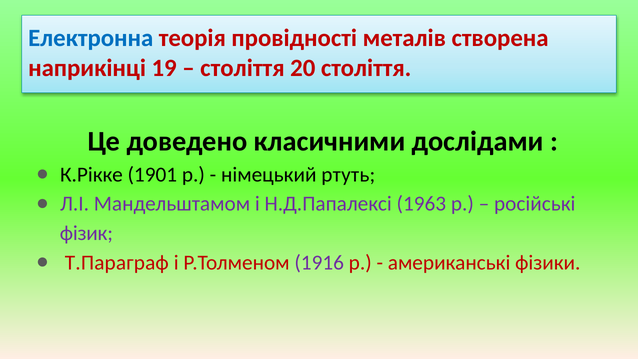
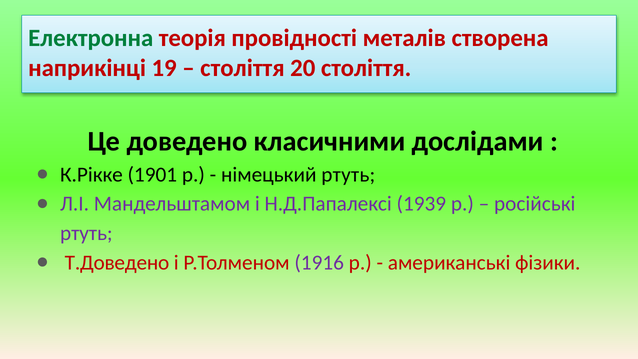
Електронна colour: blue -> green
1963: 1963 -> 1939
фізик at (86, 233): фізик -> ртуть
Т.Параграф: Т.Параграф -> Т.Доведено
